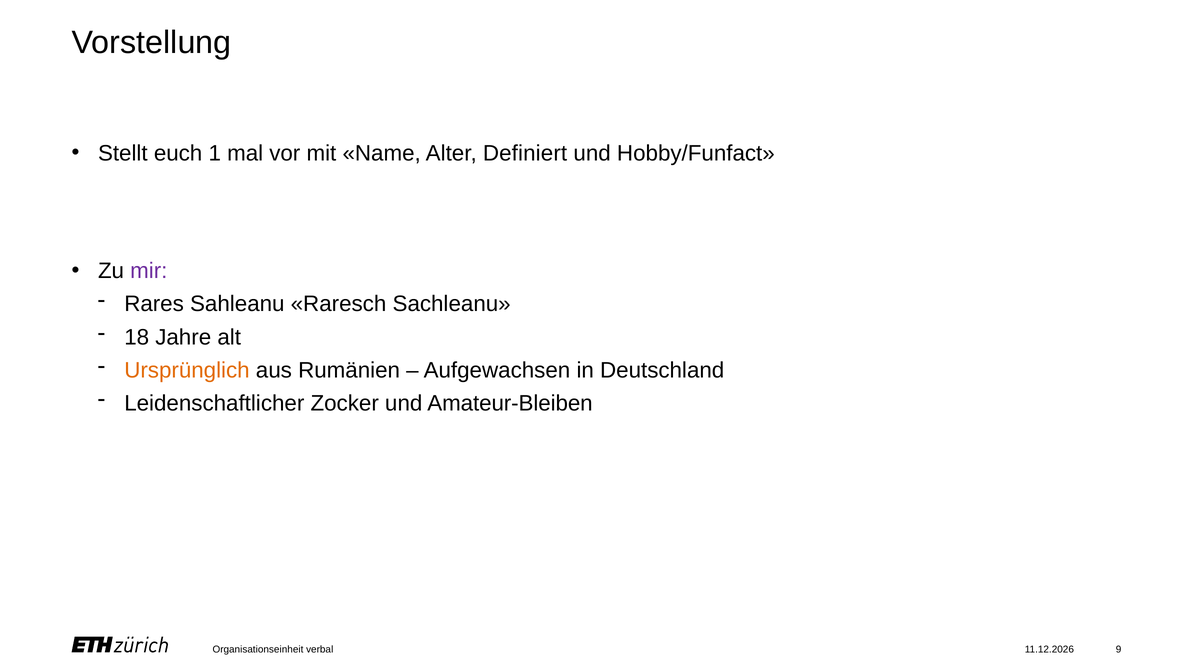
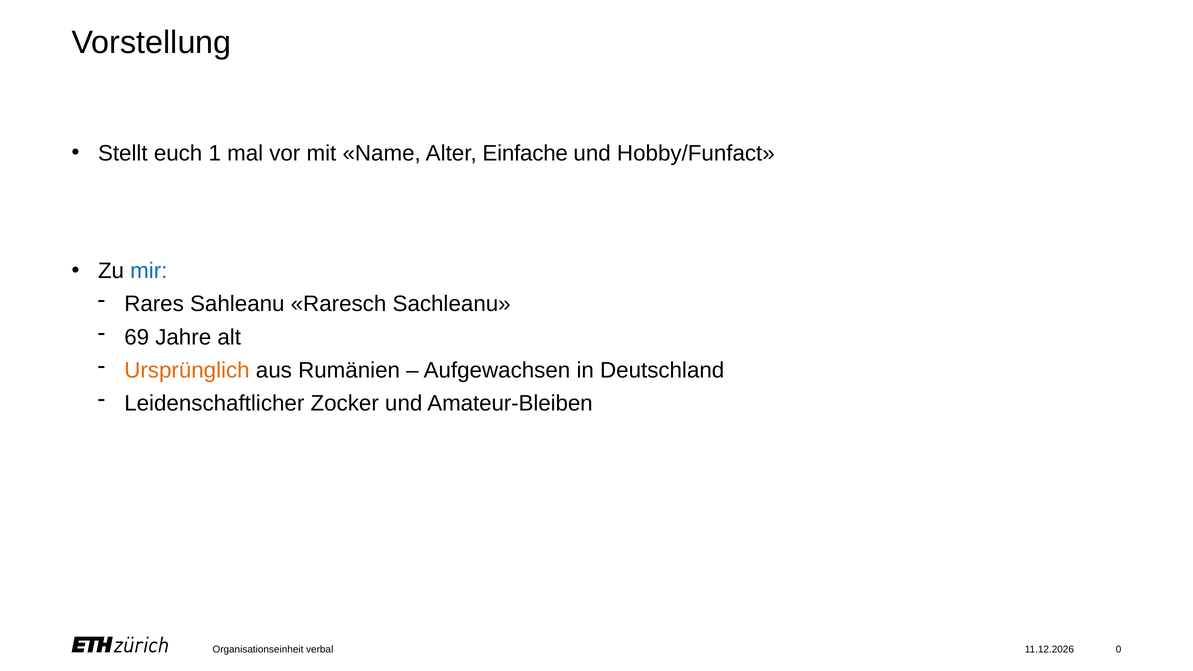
Definiert: Definiert -> Einfache
mir colour: purple -> blue
18: 18 -> 69
9: 9 -> 0
